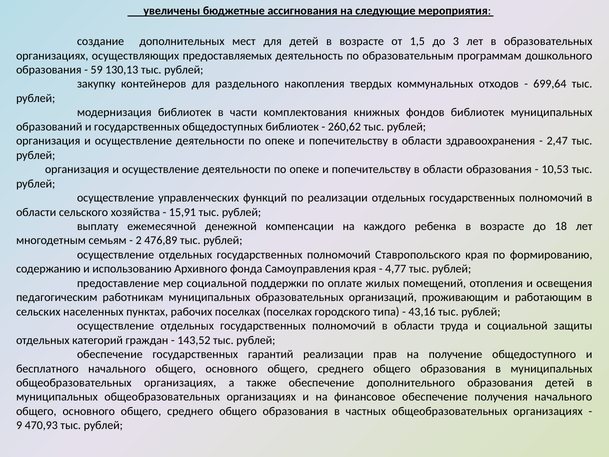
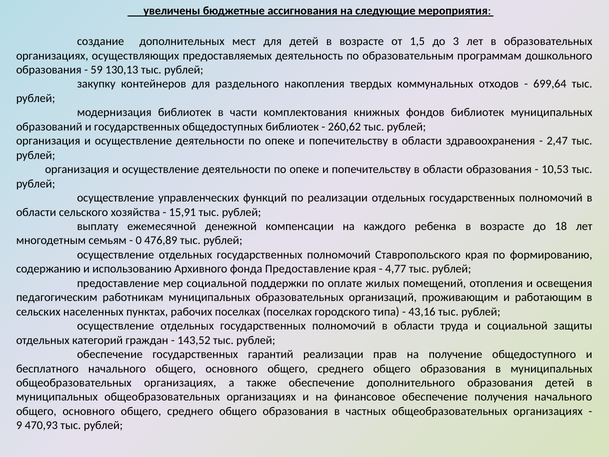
2: 2 -> 0
фонда Самоуправления: Самоуправления -> Предоставление
